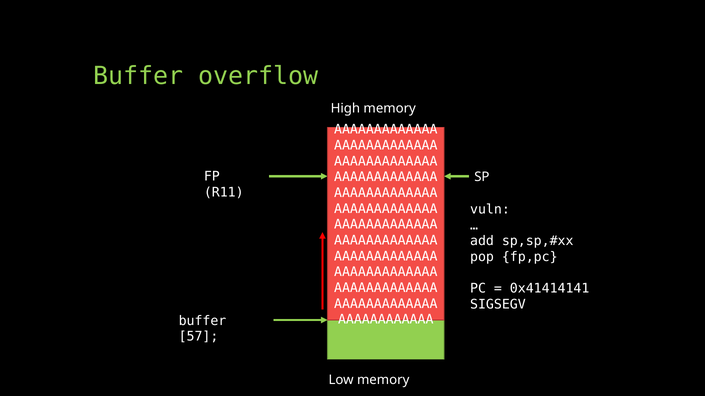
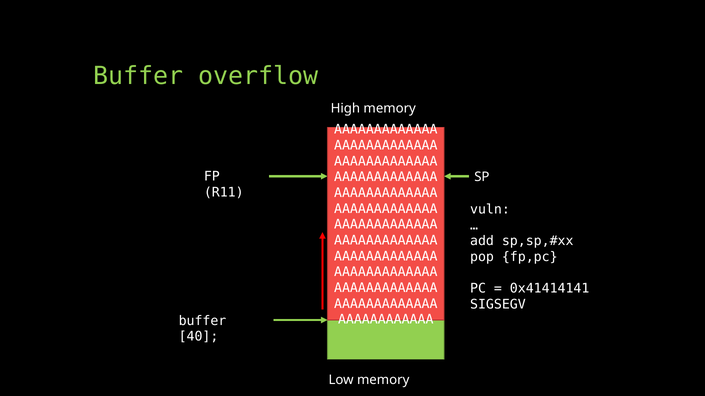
57: 57 -> 40
